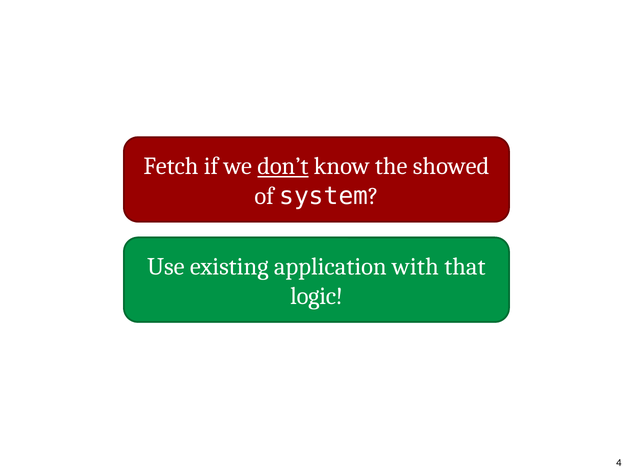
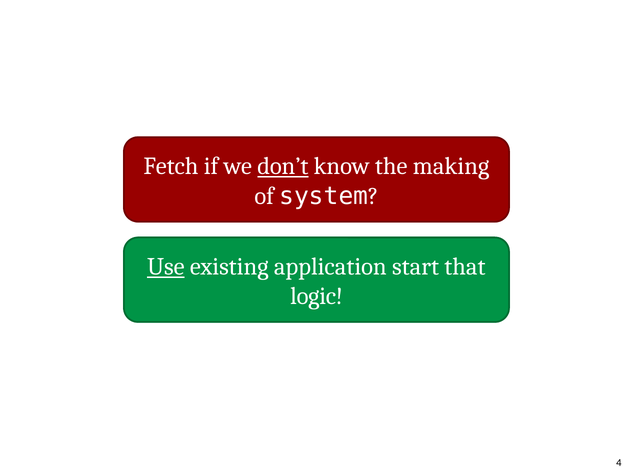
showed: showed -> making
Use underline: none -> present
with: with -> start
